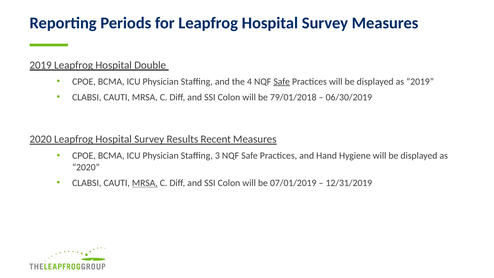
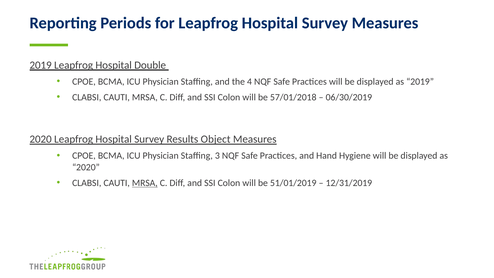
Safe at (282, 82) underline: present -> none
79/01/2018: 79/01/2018 -> 57/01/2018
Recent: Recent -> Object
07/01/2019: 07/01/2019 -> 51/01/2019
